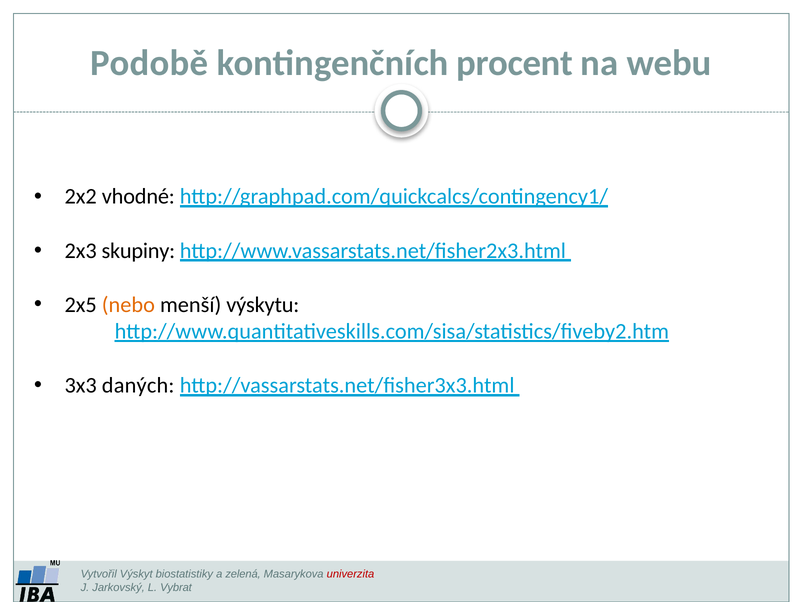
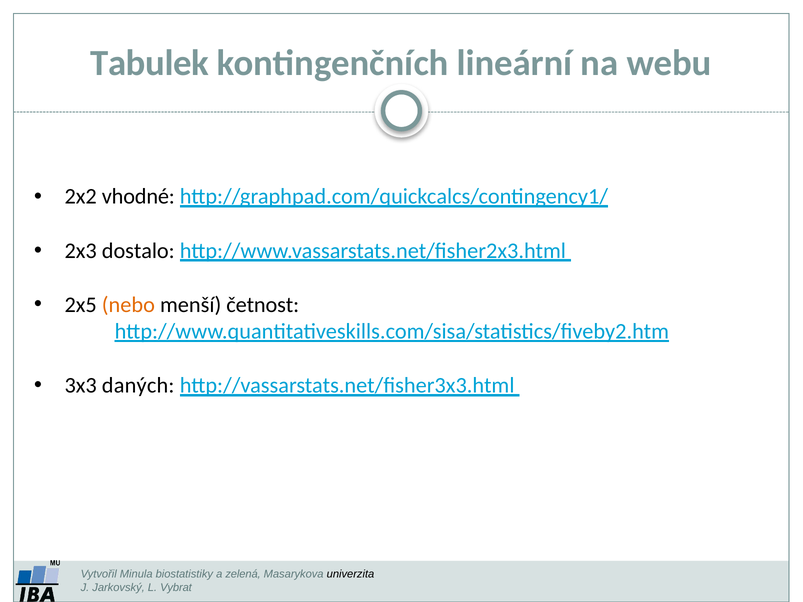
Podobě: Podobě -> Tabulek
procent: procent -> lineární
skupiny: skupiny -> dostalo
výskytu: výskytu -> četnost
Výskyt: Výskyt -> Minula
univerzita colour: red -> black
